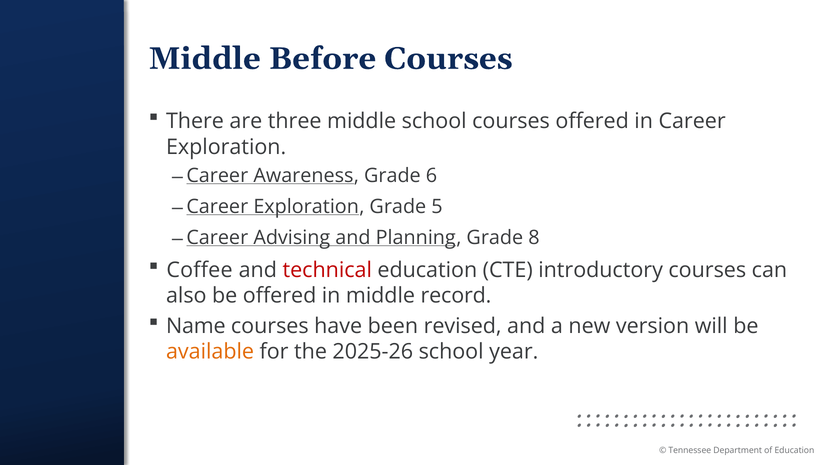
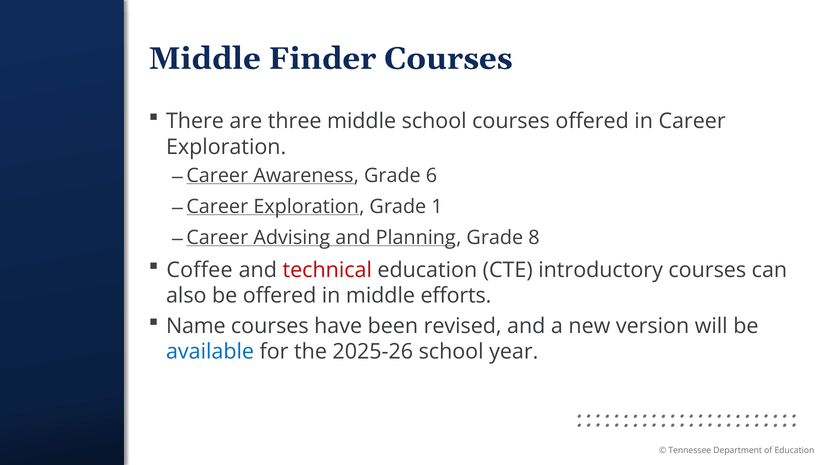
Before: Before -> Finder
5: 5 -> 1
record: record -> efforts
available colour: orange -> blue
